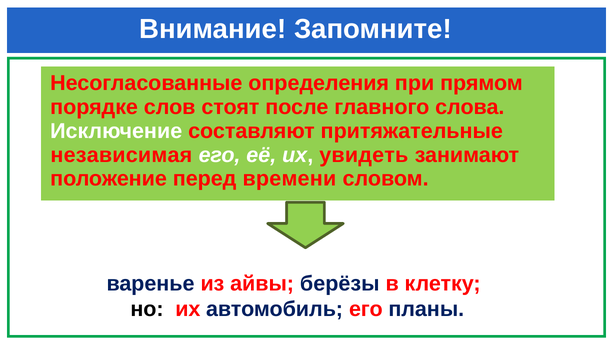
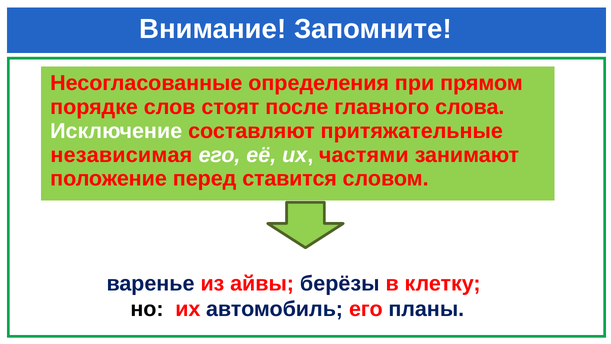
увидеть: увидеть -> частями
времени: времени -> ставится
